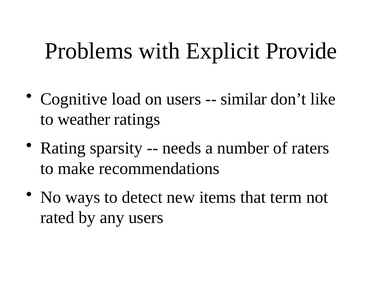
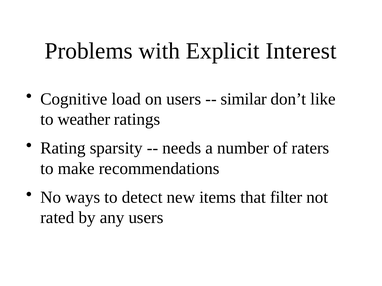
Provide: Provide -> Interest
term: term -> filter
